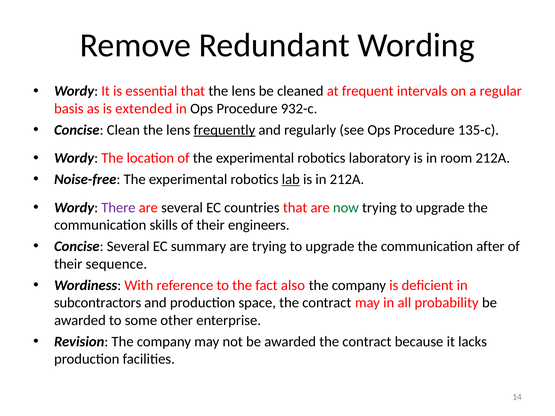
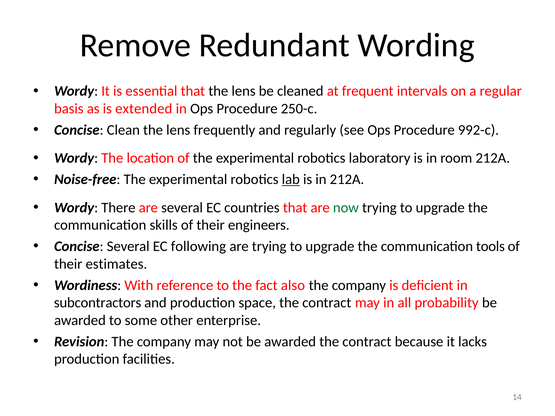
932-c: 932-c -> 250-c
frequently underline: present -> none
135-c: 135-c -> 992-c
There colour: purple -> black
summary: summary -> following
after: after -> tools
sequence: sequence -> estimates
